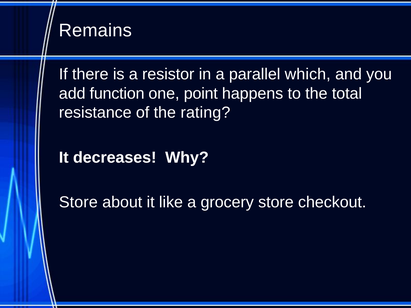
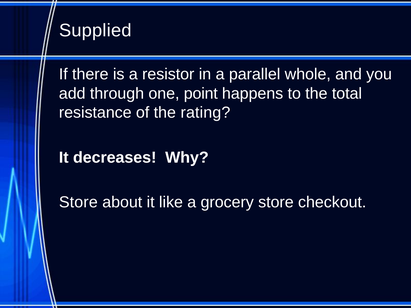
Remains: Remains -> Supplied
which: which -> whole
function: function -> through
